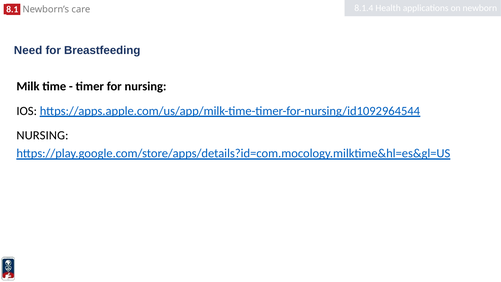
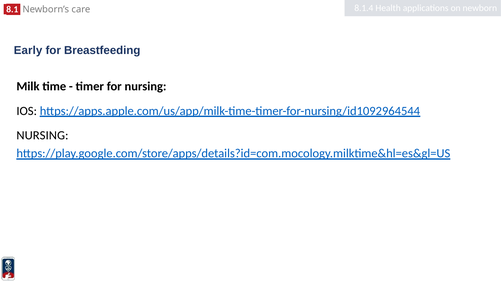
Need: Need -> Early
